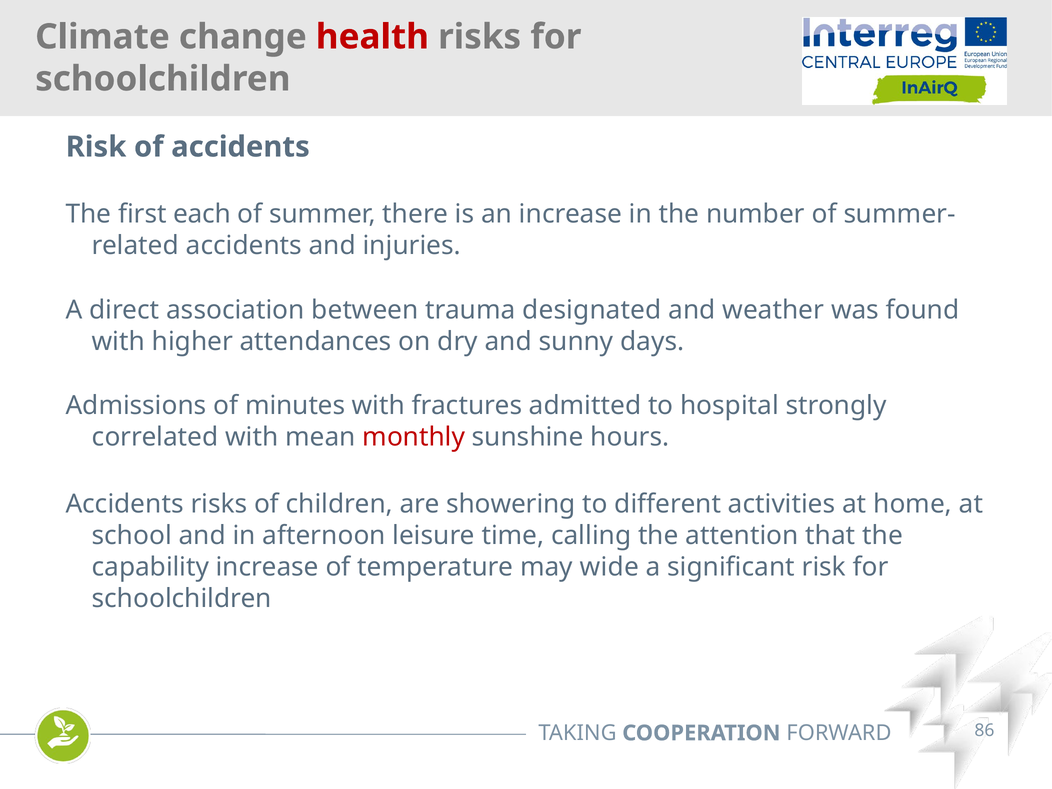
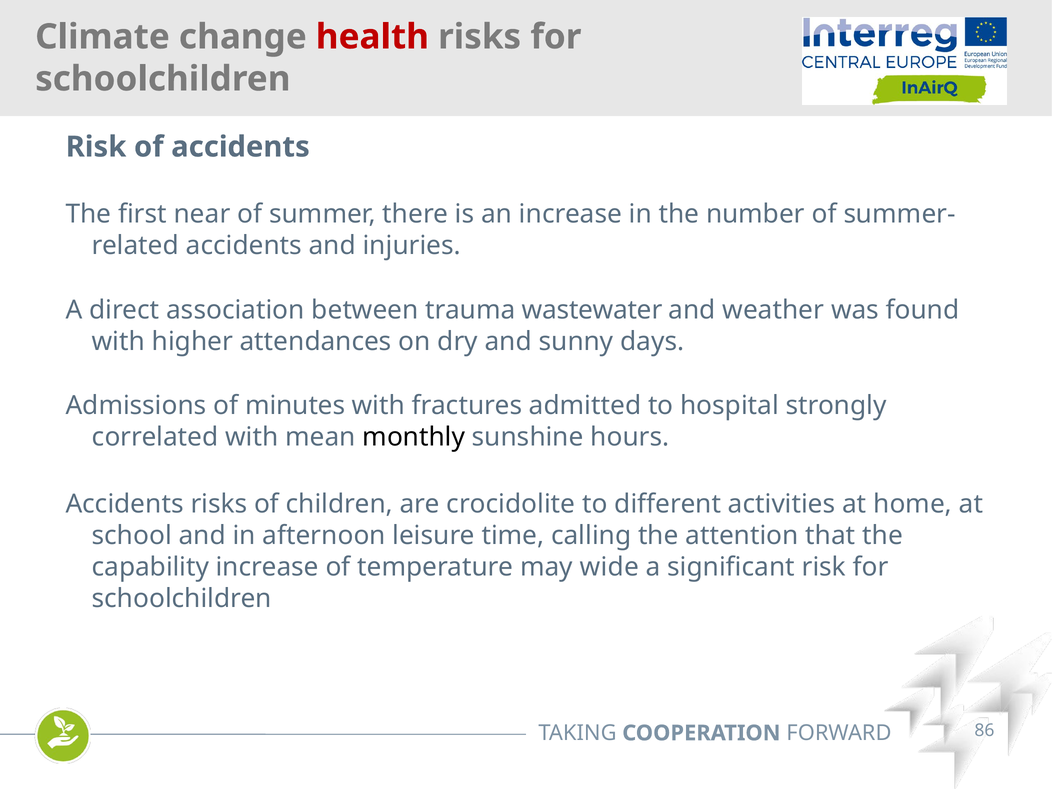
each: each -> near
designated: designated -> wastewater
monthly colour: red -> black
showering: showering -> crocidolite
